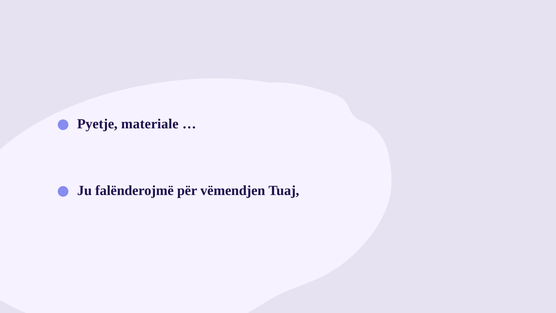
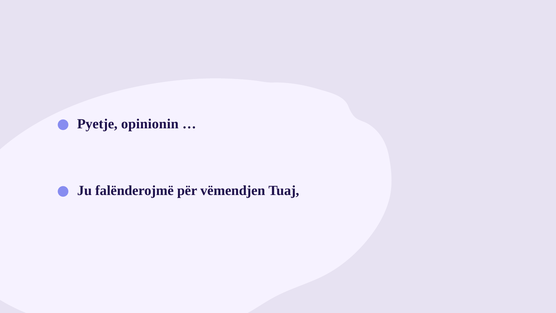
materiale: materiale -> opinionin
